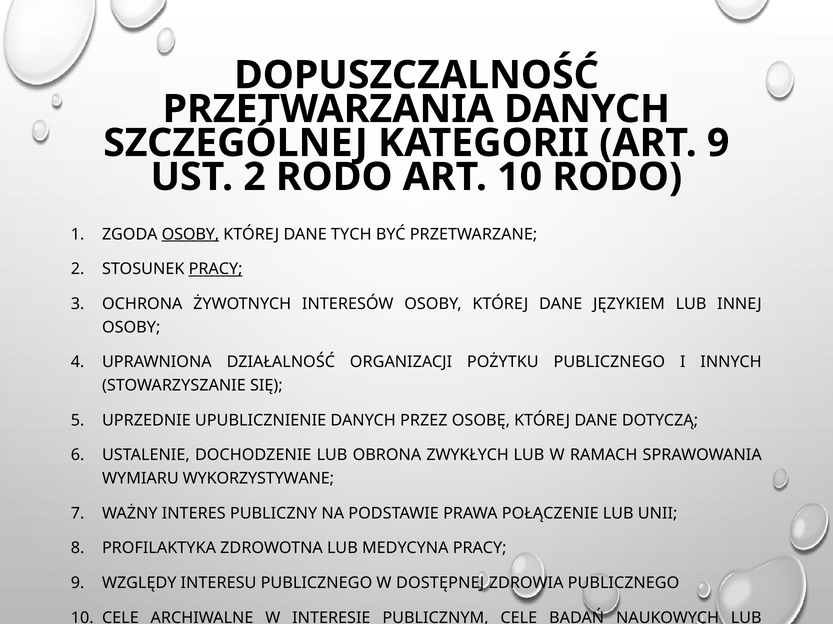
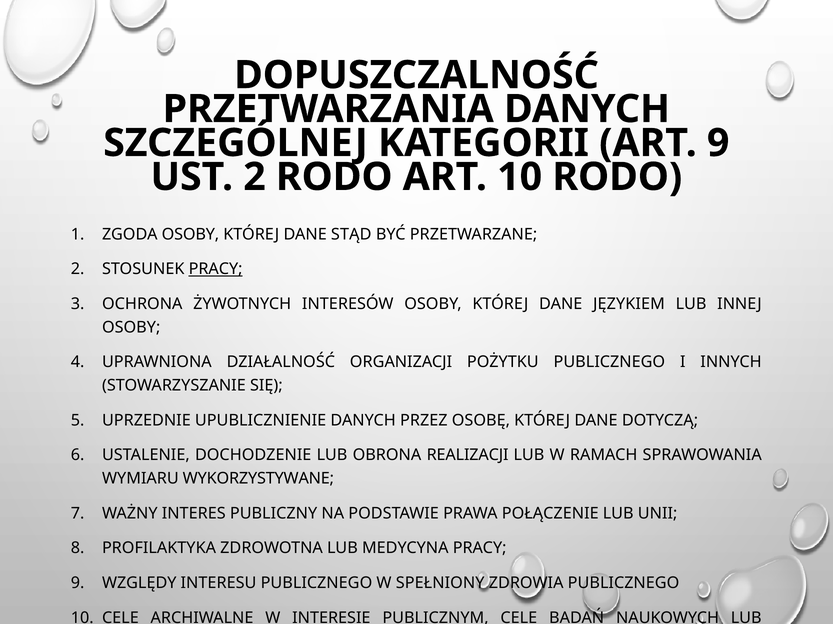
OSOBY at (190, 235) underline: present -> none
TYCH: TYCH -> STĄD
ZWYKŁYCH: ZWYKŁYCH -> REALIZACJI
DOSTĘPNEJ: DOSTĘPNEJ -> SPEŁNIONY
